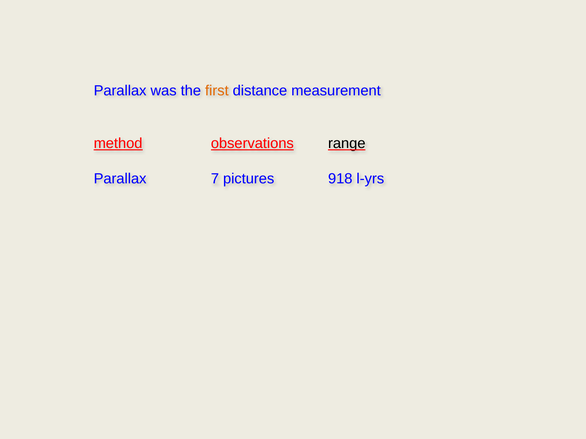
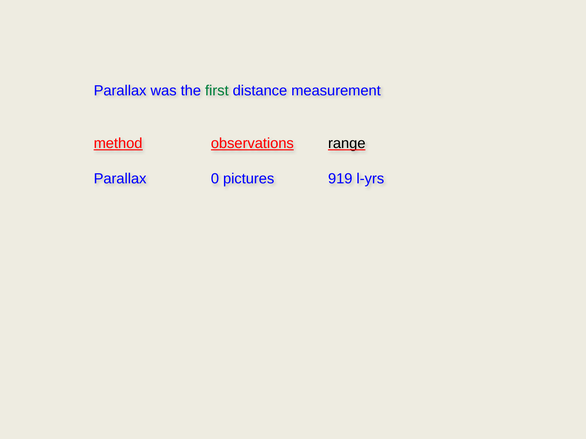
first colour: orange -> green
7: 7 -> 0
918: 918 -> 919
